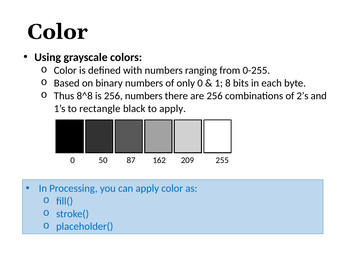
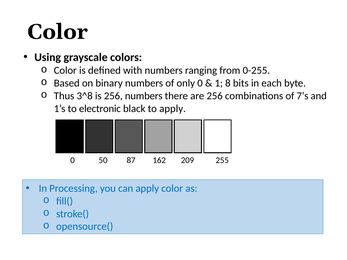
8^8: 8^8 -> 3^8
2’s: 2’s -> 7’s
rectangle: rectangle -> electronic
placeholder(: placeholder( -> opensource(
